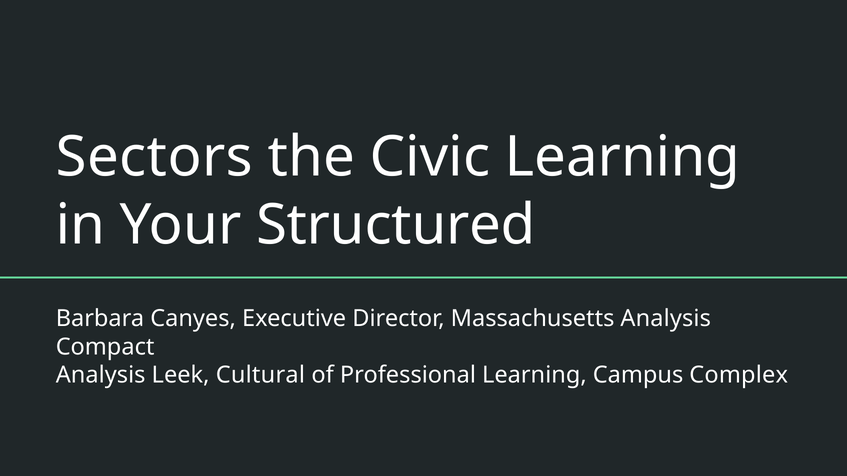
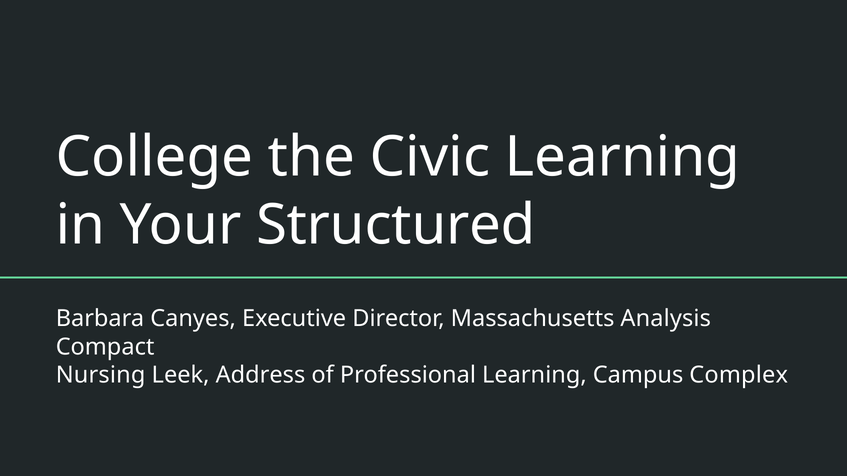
Sectors: Sectors -> College
Analysis at (101, 376): Analysis -> Nursing
Cultural: Cultural -> Address
